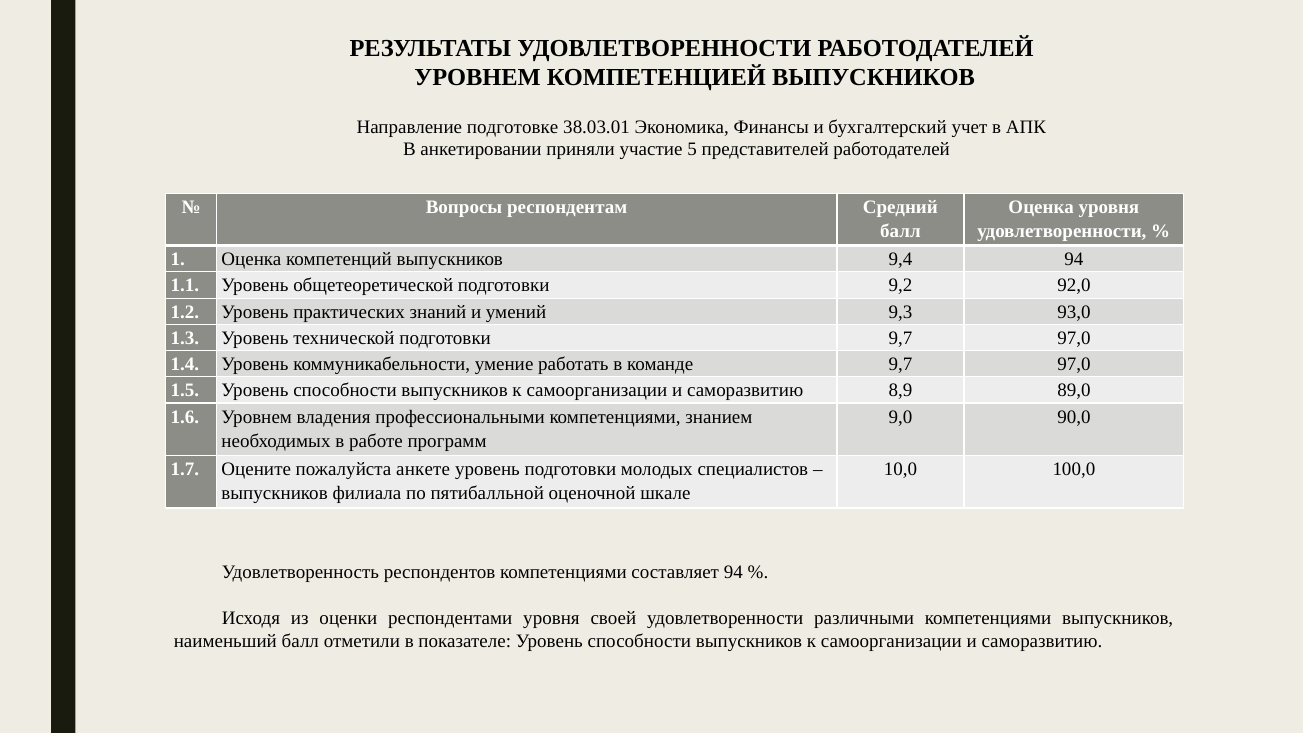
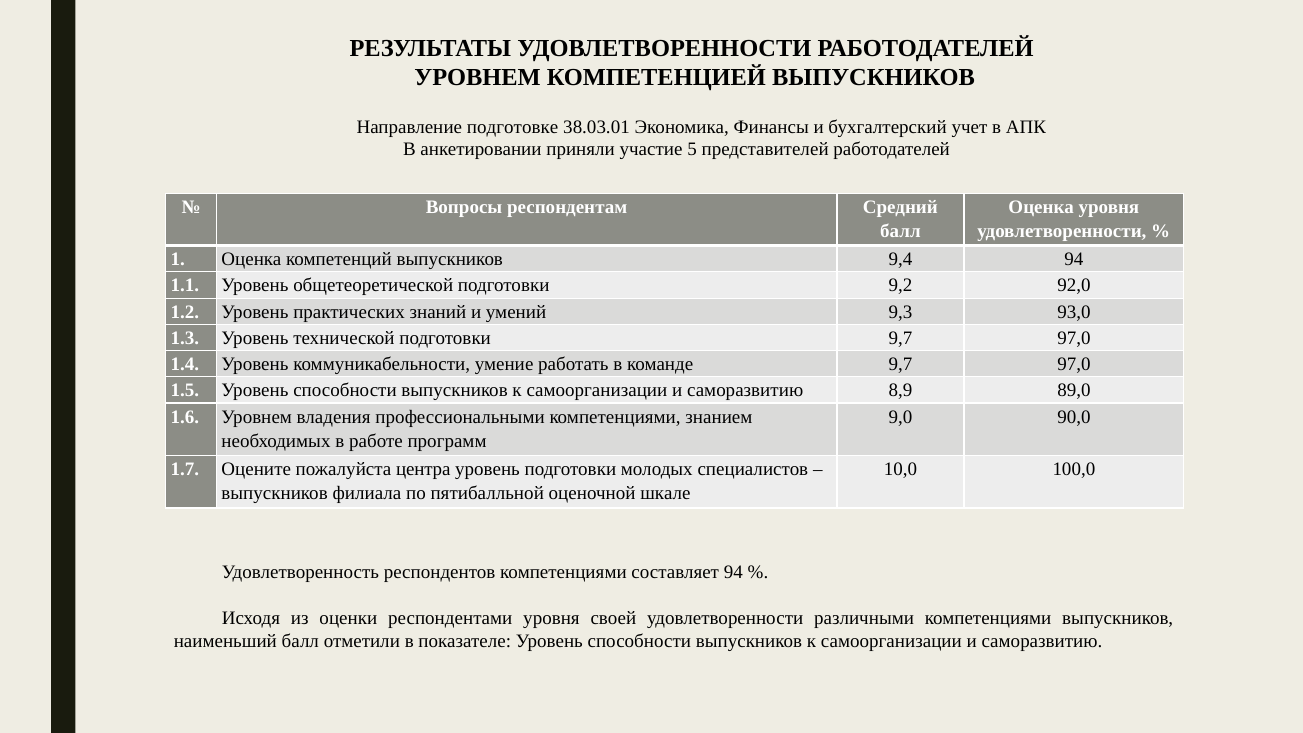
анкете: анкете -> центра
